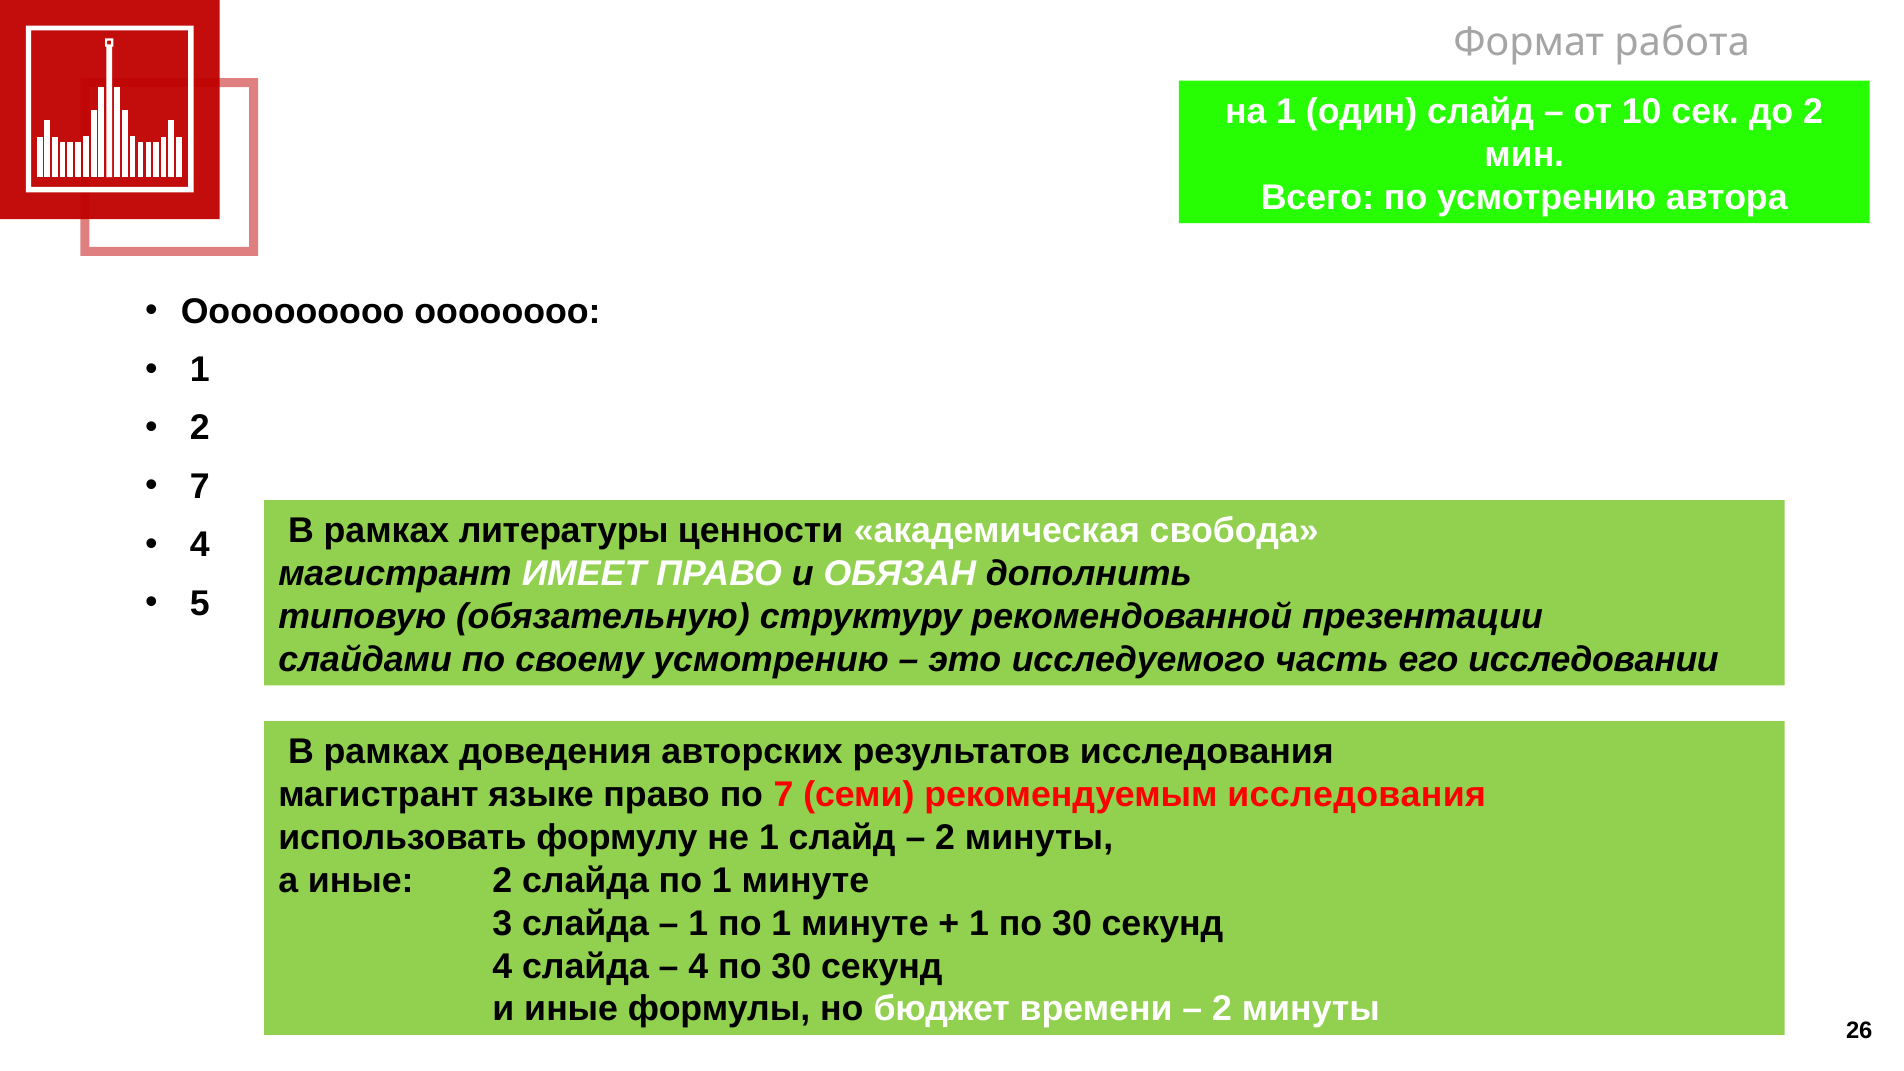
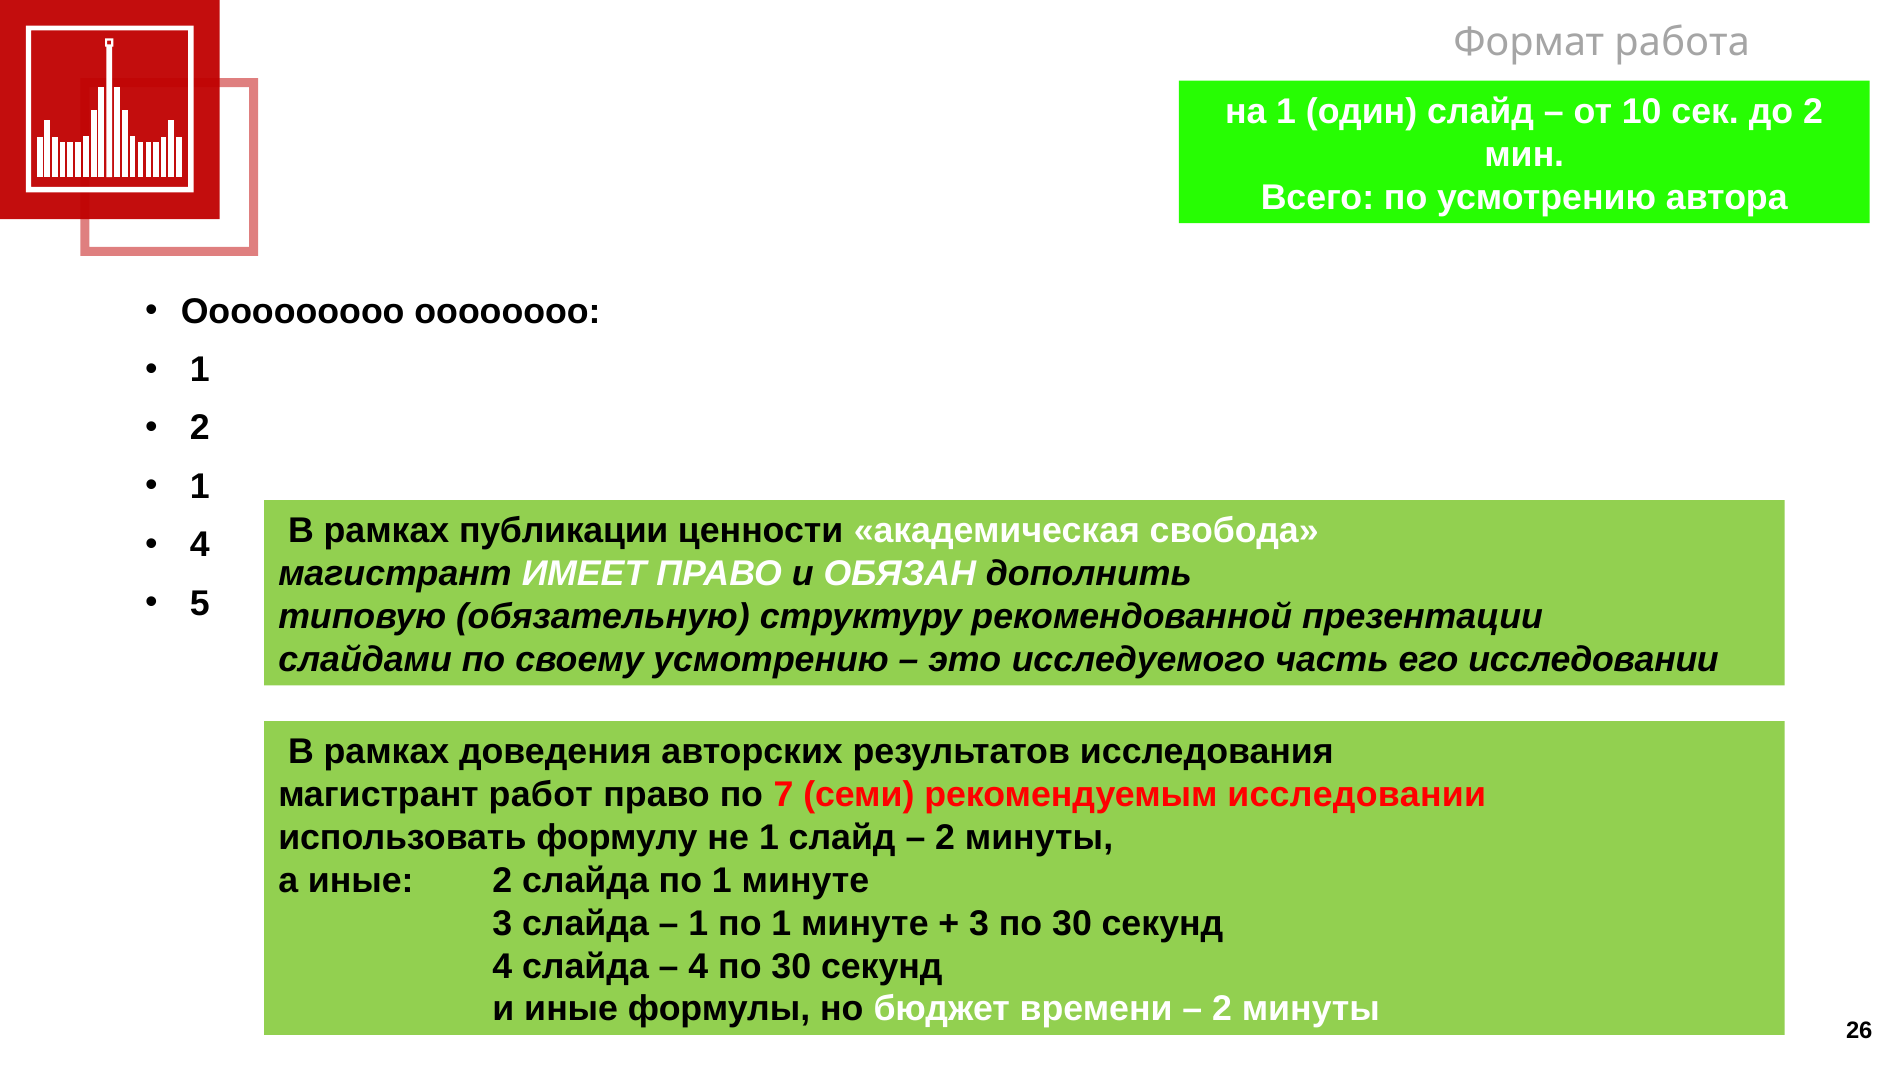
7 at (200, 487): 7 -> 1
литературы: литературы -> публикации
языке: языке -> работ
рекомендуемым исследования: исследования -> исследовании
1 at (979, 923): 1 -> 3
